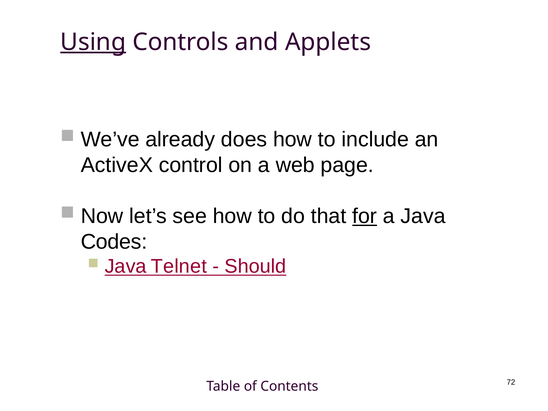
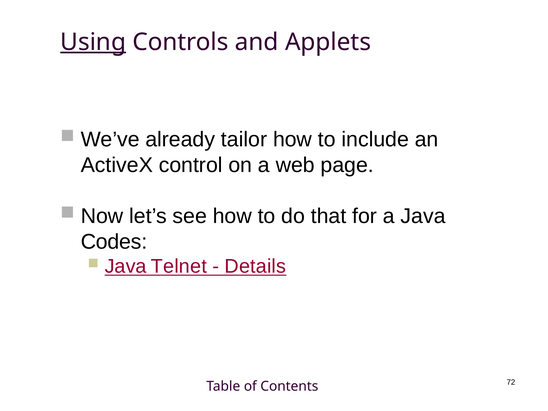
does: does -> tailor
for underline: present -> none
Should: Should -> Details
